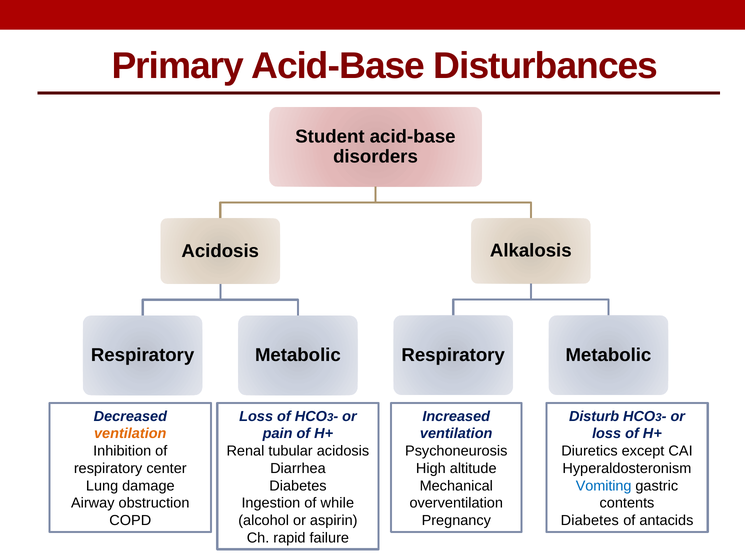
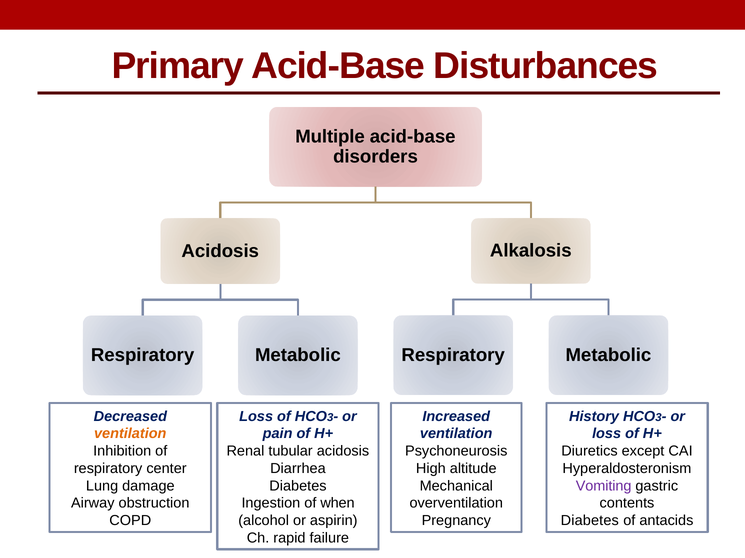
Student: Student -> Multiple
Disturb: Disturb -> History
Vomiting colour: blue -> purple
while: while -> when
